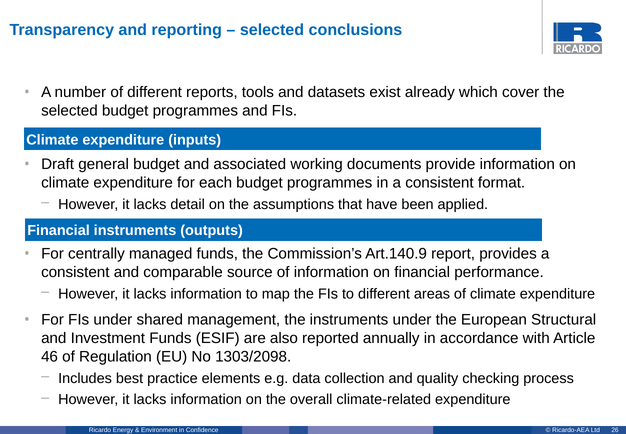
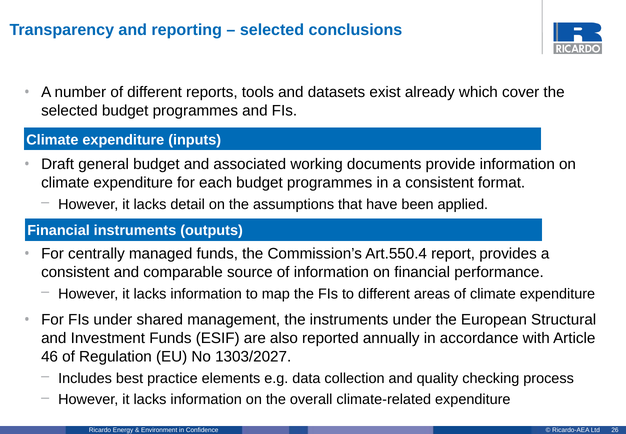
Art.140.9: Art.140.9 -> Art.550.4
1303/2098: 1303/2098 -> 1303/2027
